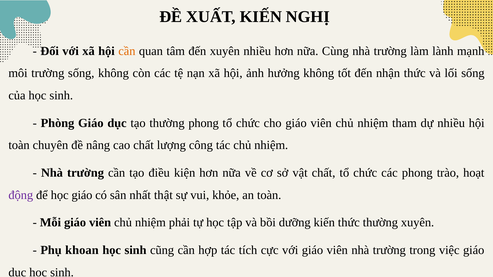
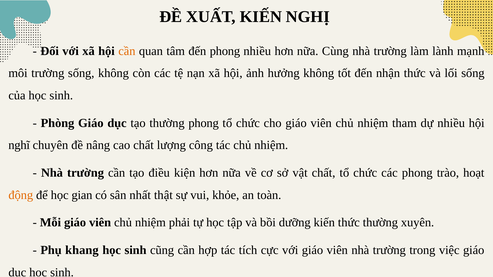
đến xuyên: xuyên -> phong
toàn at (19, 145): toàn -> nghĩ
động colour: purple -> orange
học giáo: giáo -> gian
khoan: khoan -> khang
